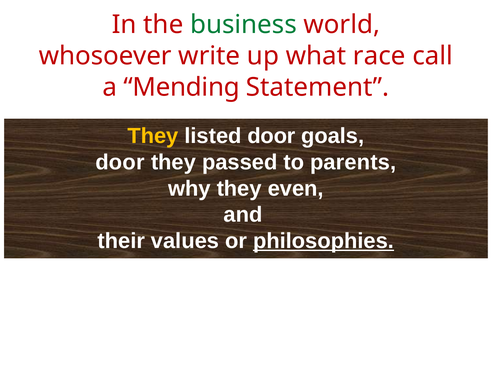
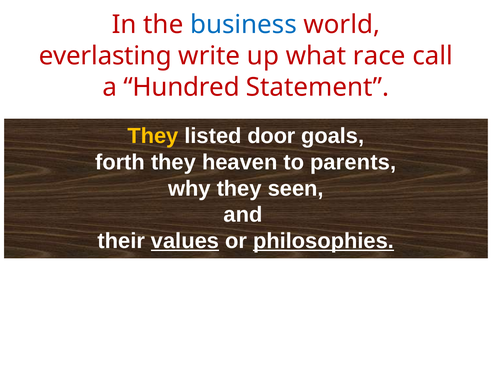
business colour: green -> blue
whosoever: whosoever -> everlasting
Mending: Mending -> Hundred
door at (120, 162): door -> forth
passed: passed -> heaven
even: even -> seen
values underline: none -> present
